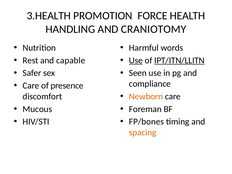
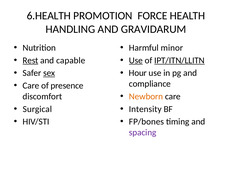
3.HEALTH: 3.HEALTH -> 6.HEALTH
CRANIOTOMY: CRANIOTOMY -> GRAVIDARUM
words: words -> minor
Rest underline: none -> present
sex underline: none -> present
Seen: Seen -> Hour
Mucous: Mucous -> Surgical
Foreman: Foreman -> Intensity
spacing colour: orange -> purple
